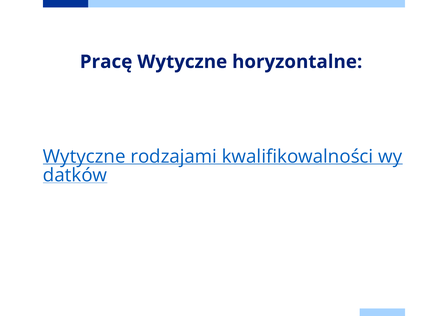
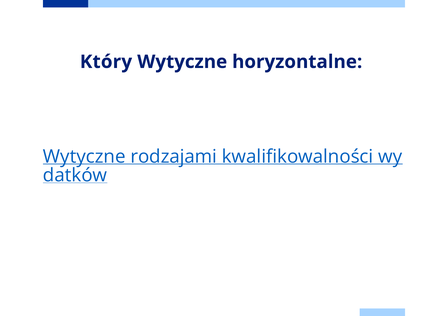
Pracę: Pracę -> Który
